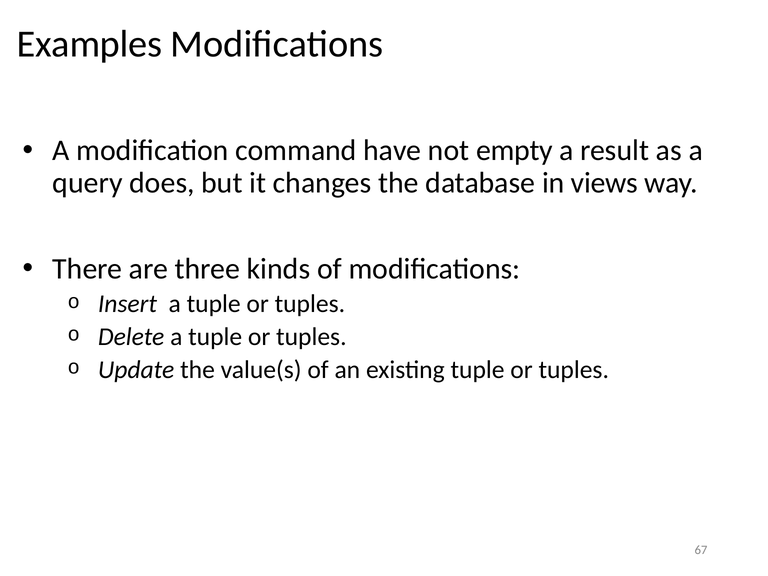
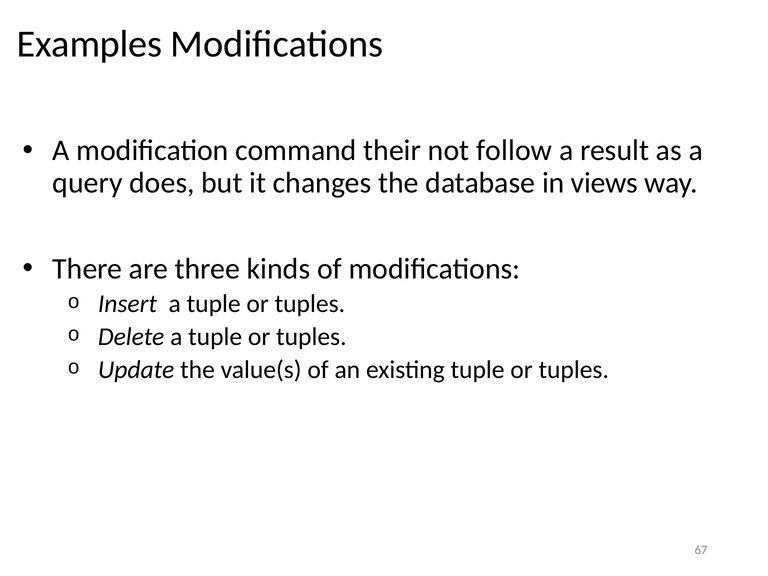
have: have -> their
empty: empty -> follow
